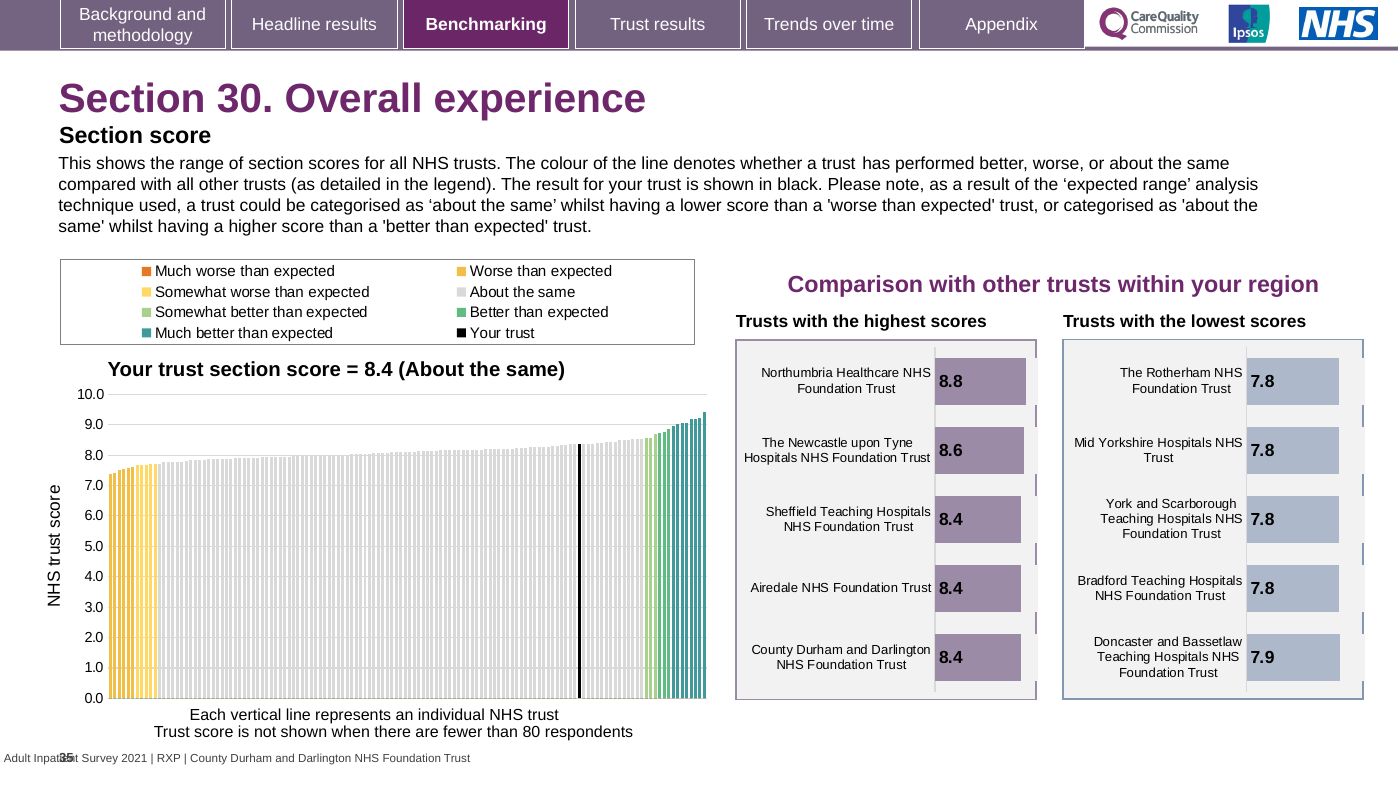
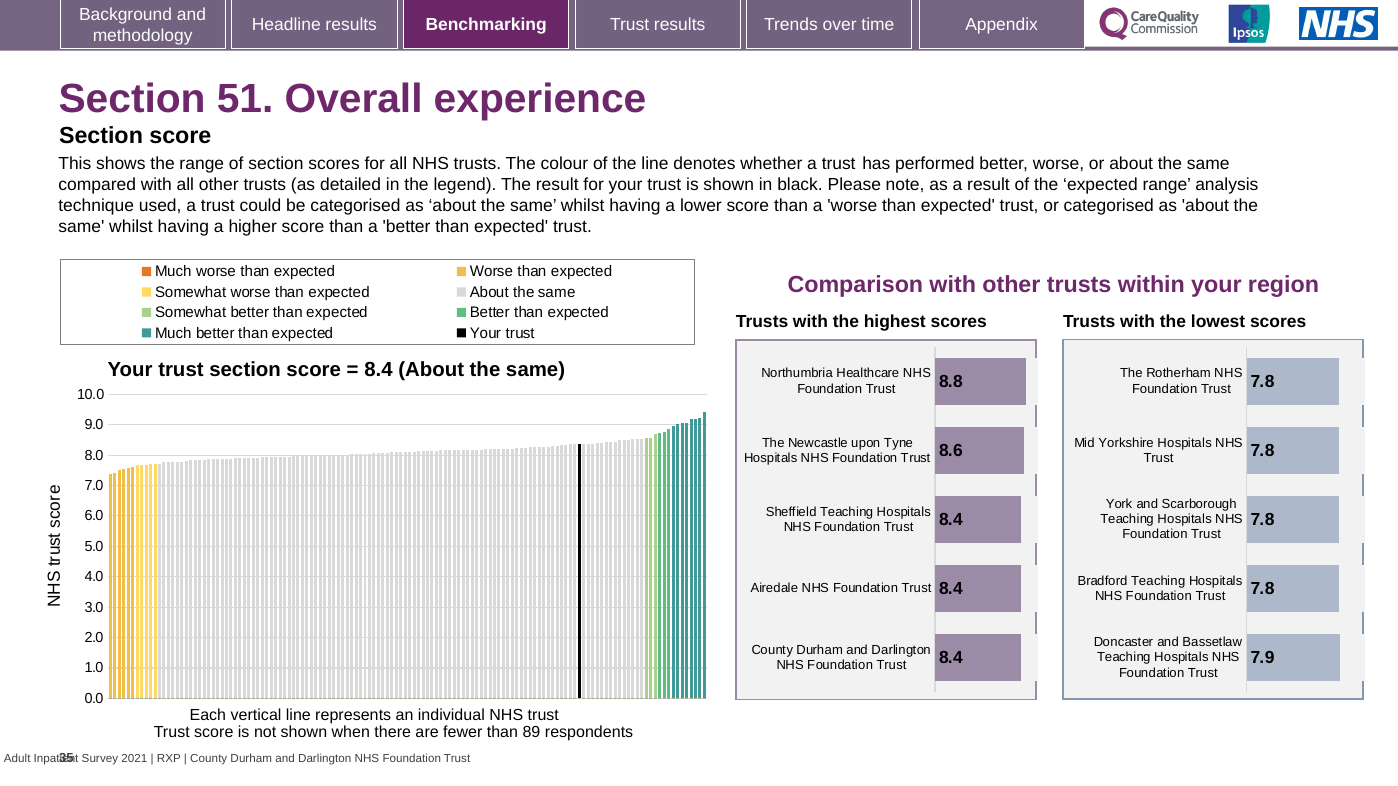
30: 30 -> 51
80: 80 -> 89
